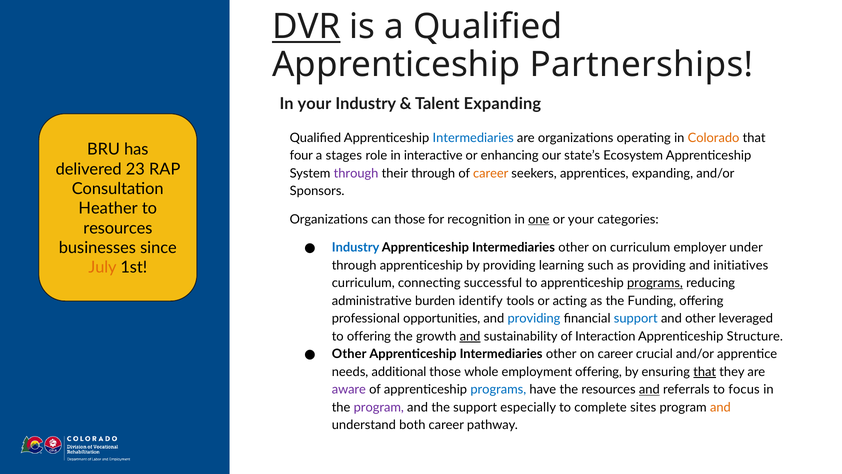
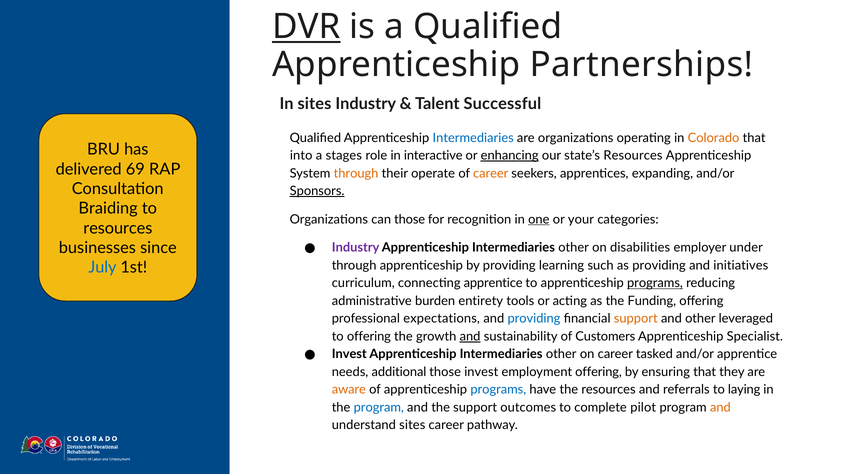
In your: your -> sites
Talent Expanding: Expanding -> Successful
four: four -> into
enhancing underline: none -> present
state’s Ecosystem: Ecosystem -> Resources
23: 23 -> 69
through at (356, 173) colour: purple -> orange
their through: through -> operate
Sponsors underline: none -> present
Heather: Heather -> Braiding
Industry at (356, 247) colour: blue -> purple
on curriculum: curriculum -> disabilities
July colour: orange -> blue
connecting successful: successful -> apprentice
identify: identify -> entirety
opportunities: opportunities -> expectations
support at (636, 318) colour: blue -> orange
Interaction: Interaction -> Customers
Structure: Structure -> Specialist
Other at (349, 354): Other -> Invest
crucial: crucial -> tasked
those whole: whole -> invest
that at (705, 372) underline: present -> none
aware colour: purple -> orange
and at (649, 389) underline: present -> none
focus: focus -> laying
program at (379, 407) colour: purple -> blue
especially: especially -> outcomes
sites: sites -> pilot
understand both: both -> sites
